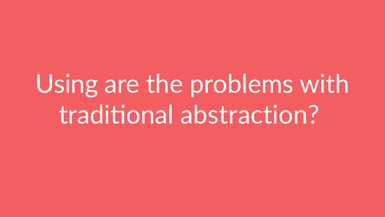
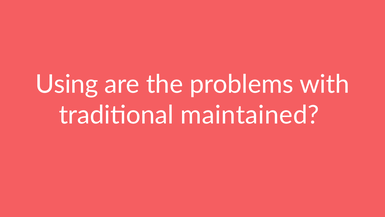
abstraction: abstraction -> maintained
